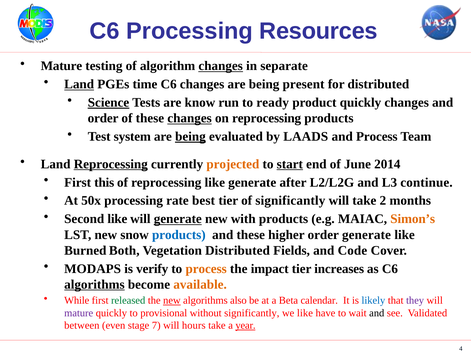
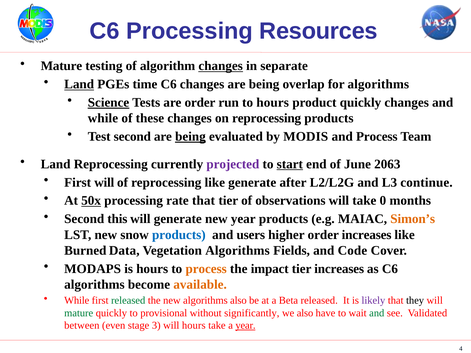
present: present -> overlap
for distributed: distributed -> algorithms
are know: know -> order
to ready: ready -> hours
order at (103, 118): order -> while
changes at (190, 118) underline: present -> none
Test system: system -> second
LAADS: LAADS -> MODIS
Reprocessing at (111, 164) underline: present -> none
projected colour: orange -> purple
2014: 2014 -> 2063
First this: this -> will
50x underline: none -> present
rate best: best -> that
of significantly: significantly -> observations
2: 2 -> 0
Second like: like -> this
generate at (178, 219) underline: present -> none
new with: with -> year
and these: these -> users
order generate: generate -> increases
Both: Both -> Data
Vegetation Distributed: Distributed -> Algorithms
is verify: verify -> hours
algorithms at (94, 285) underline: present -> none
new at (172, 301) underline: present -> none
Beta calendar: calendar -> released
likely colour: blue -> purple
they colour: purple -> black
mature at (79, 313) colour: purple -> green
we like: like -> also
and at (377, 313) colour: black -> green
7: 7 -> 3
